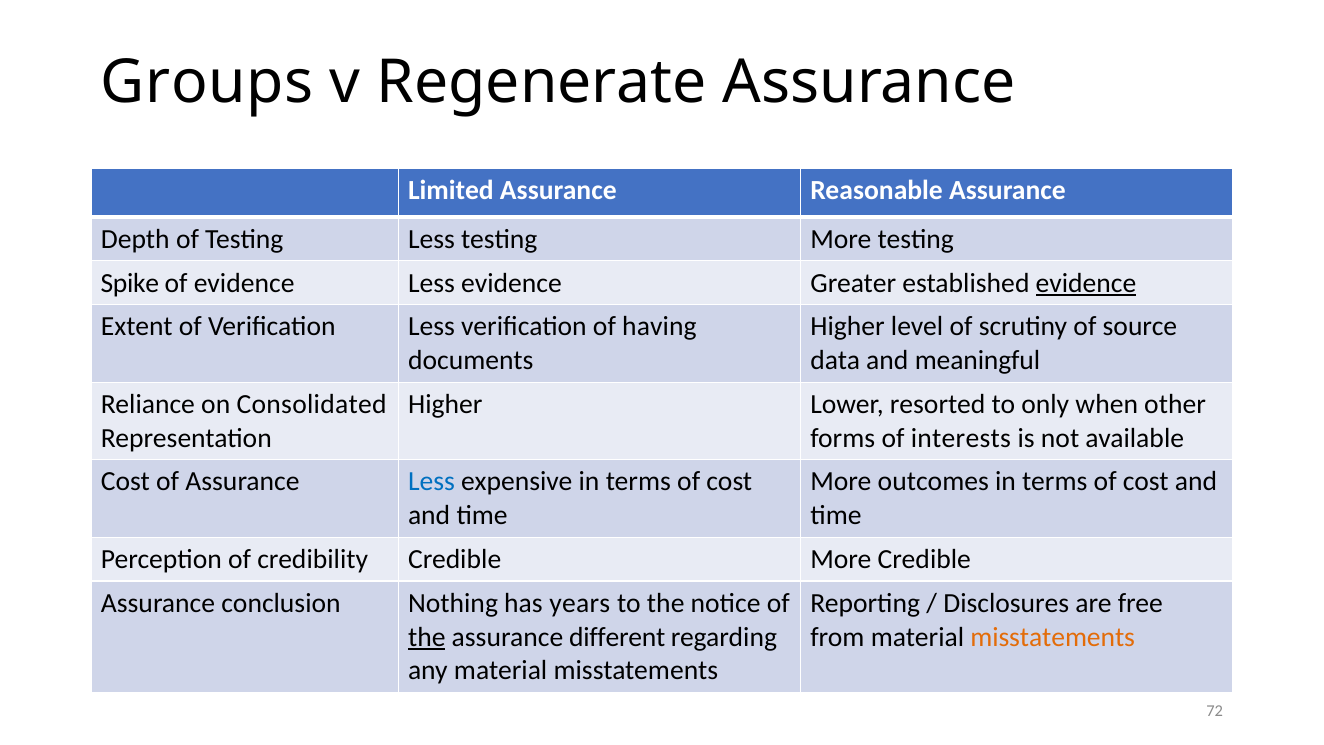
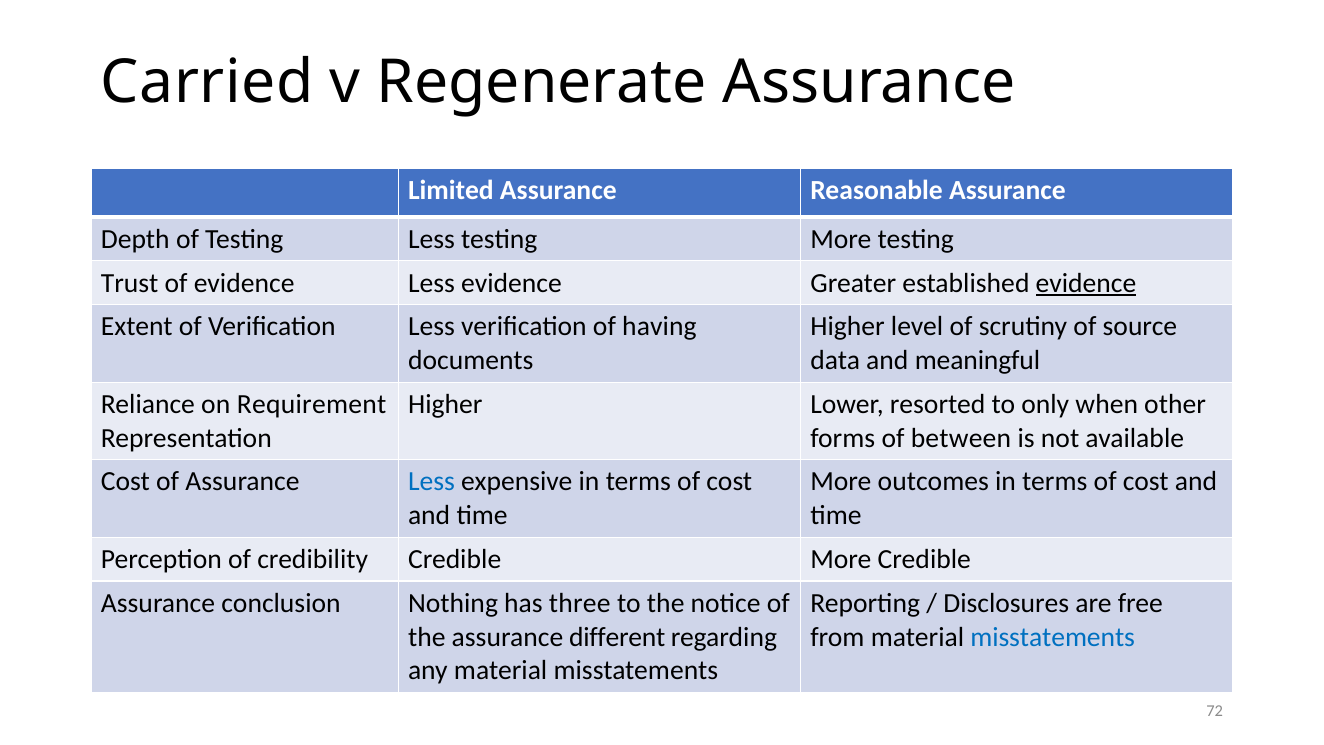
Groups: Groups -> Carried
Spike: Spike -> Trust
Consolidated: Consolidated -> Requirement
interests: interests -> between
years: years -> three
the at (427, 637) underline: present -> none
misstatements at (1053, 637) colour: orange -> blue
